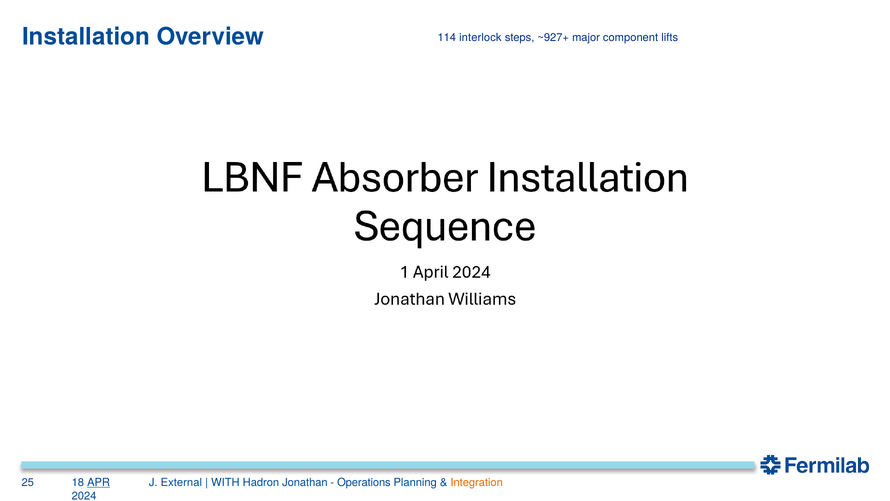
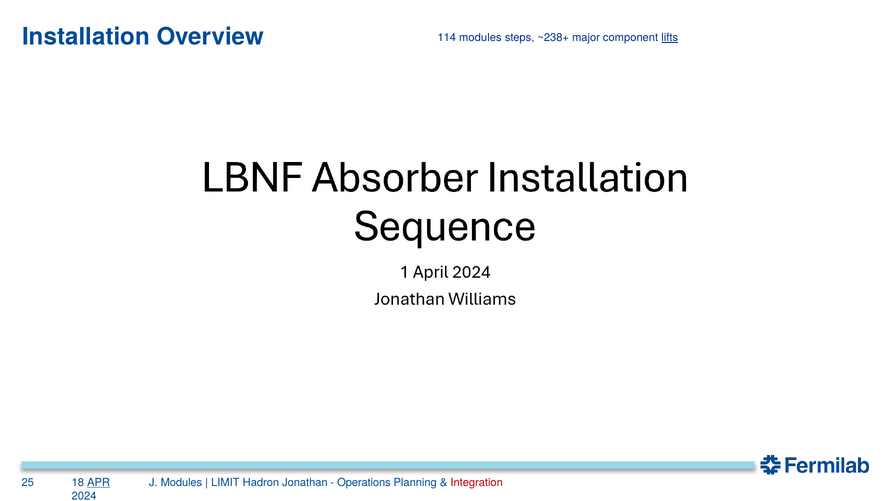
114 interlock: interlock -> modules
~927+: ~927+ -> ~238+
lifts underline: none -> present
J External: External -> Modules
WITH: WITH -> LIMIT
Integration colour: orange -> red
